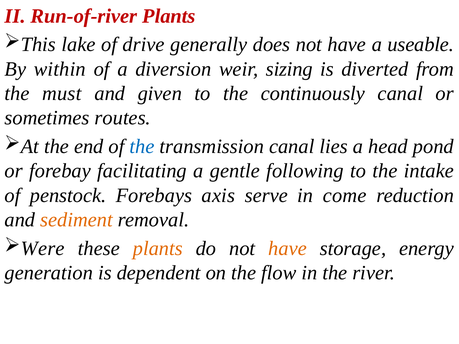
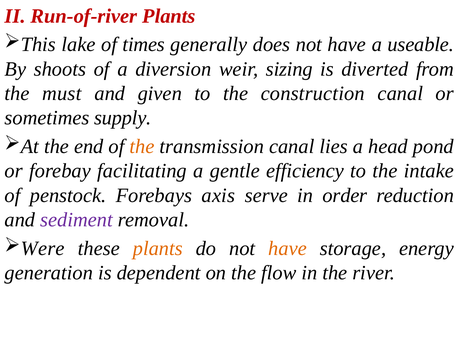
drive: drive -> times
within: within -> shoots
continuously: continuously -> construction
routes: routes -> supply
the at (142, 147) colour: blue -> orange
following: following -> efficiency
come: come -> order
sediment colour: orange -> purple
